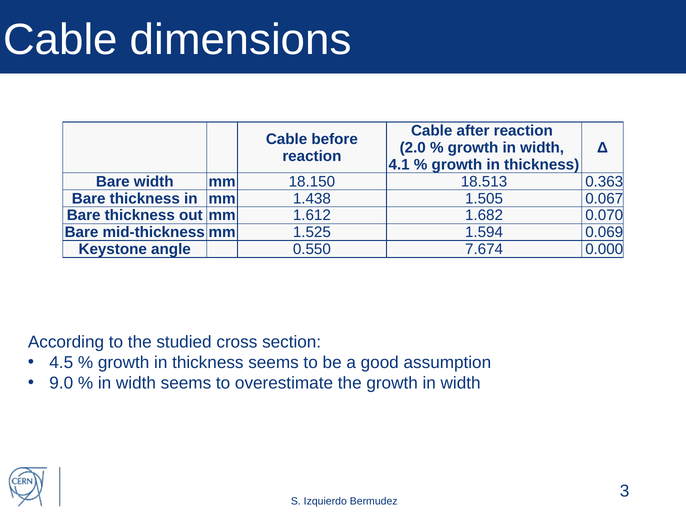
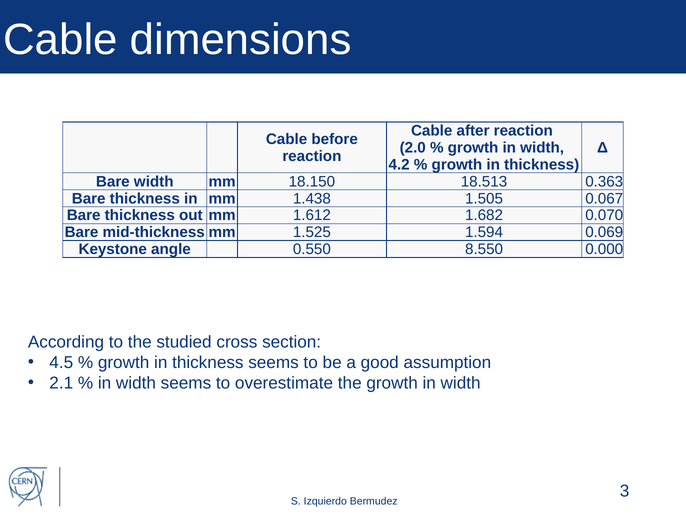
4.1: 4.1 -> 4.2
7.674: 7.674 -> 8.550
9.0: 9.0 -> 2.1
